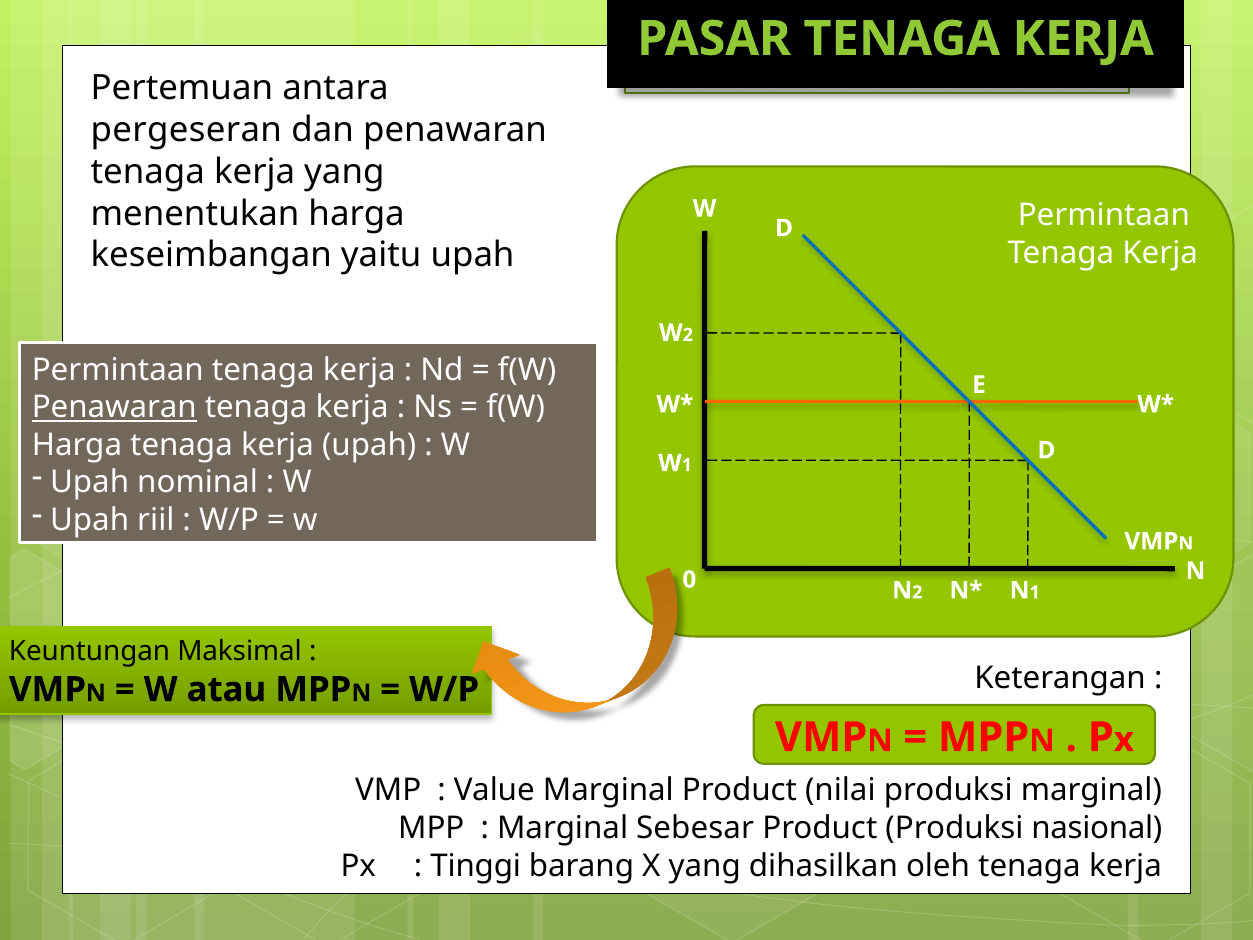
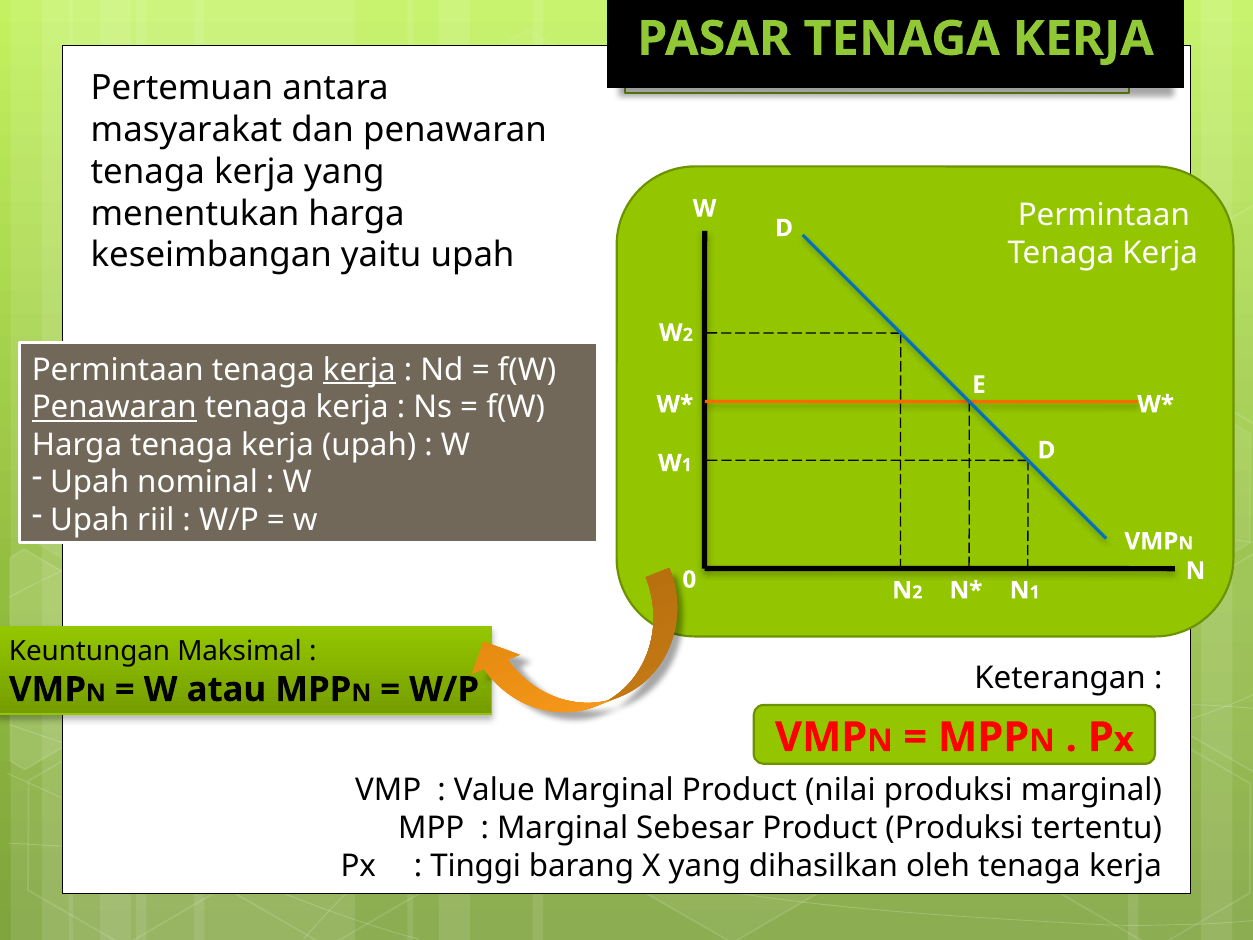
pergeseran: pergeseran -> masyarakat
kerja at (359, 370) underline: none -> present
nasional: nasional -> tertentu
